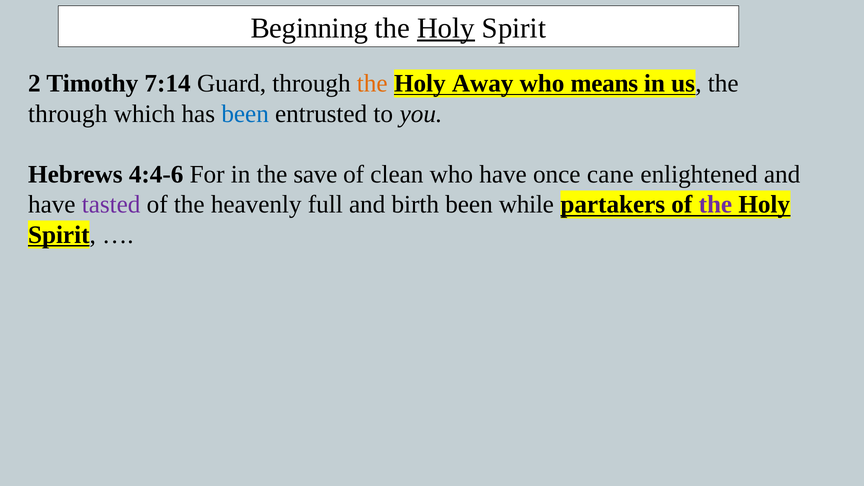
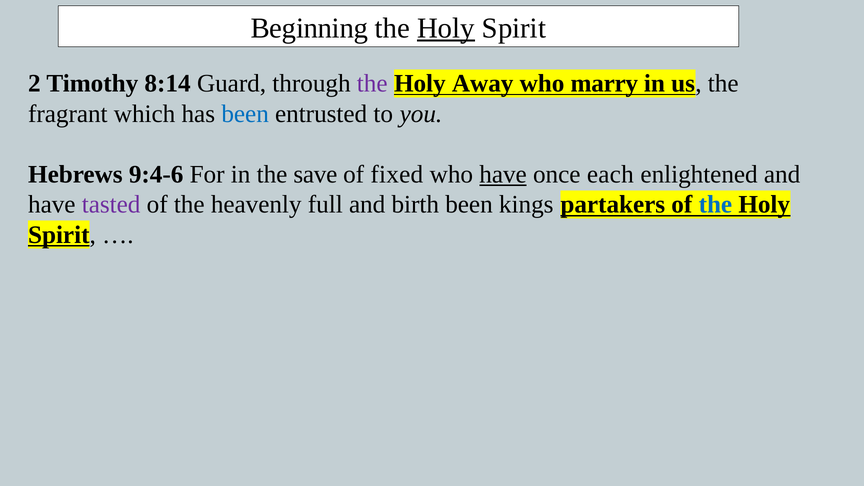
7:14: 7:14 -> 8:14
the at (372, 83) colour: orange -> purple
means: means -> marry
through at (68, 114): through -> fragrant
4:4-6: 4:4-6 -> 9:4-6
clean: clean -> fixed
have at (503, 174) underline: none -> present
cane: cane -> each
while: while -> kings
the at (715, 204) colour: purple -> blue
